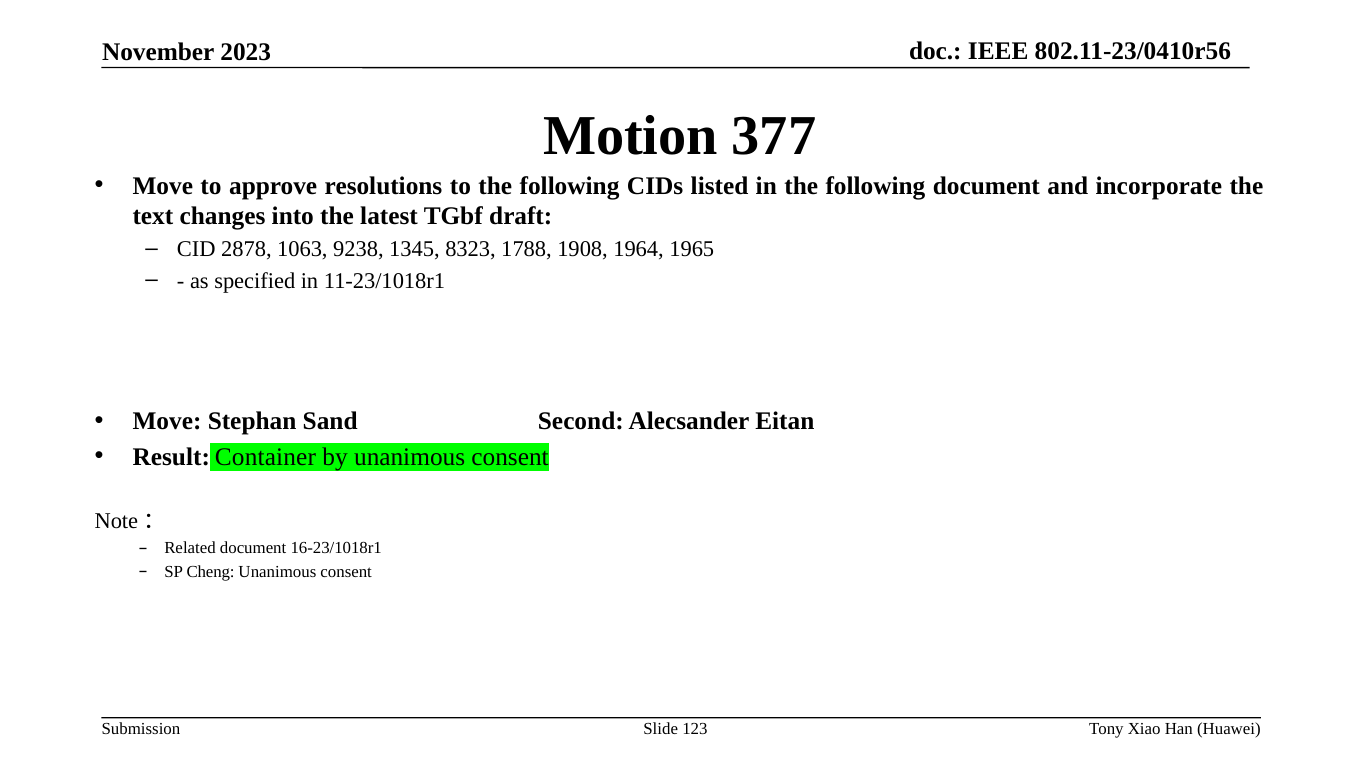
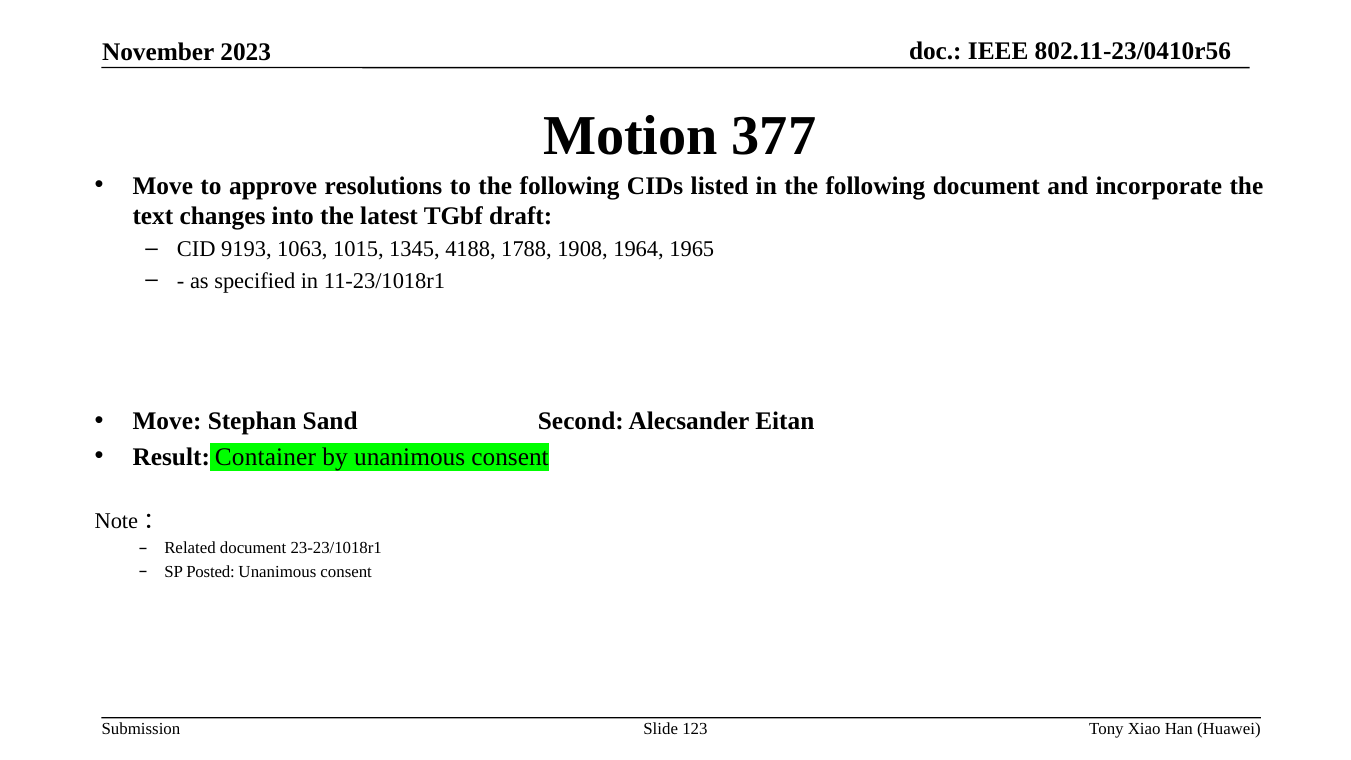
2878: 2878 -> 9193
9238: 9238 -> 1015
8323: 8323 -> 4188
16-23/1018r1: 16-23/1018r1 -> 23-23/1018r1
Cheng: Cheng -> Posted
